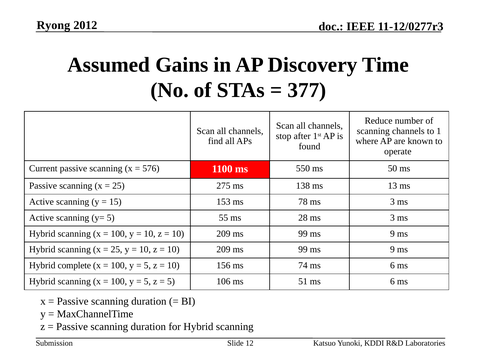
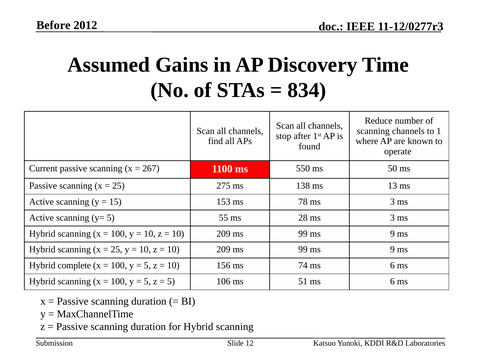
Ryong: Ryong -> Before
377: 377 -> 834
576: 576 -> 267
